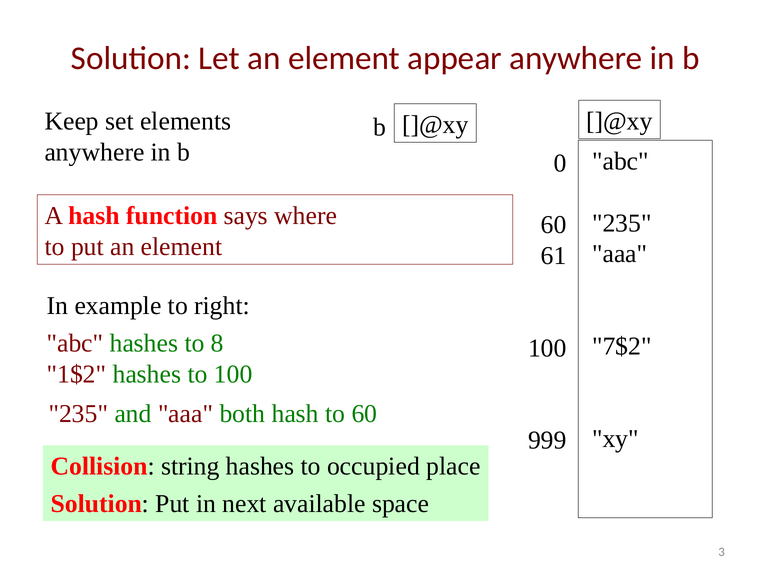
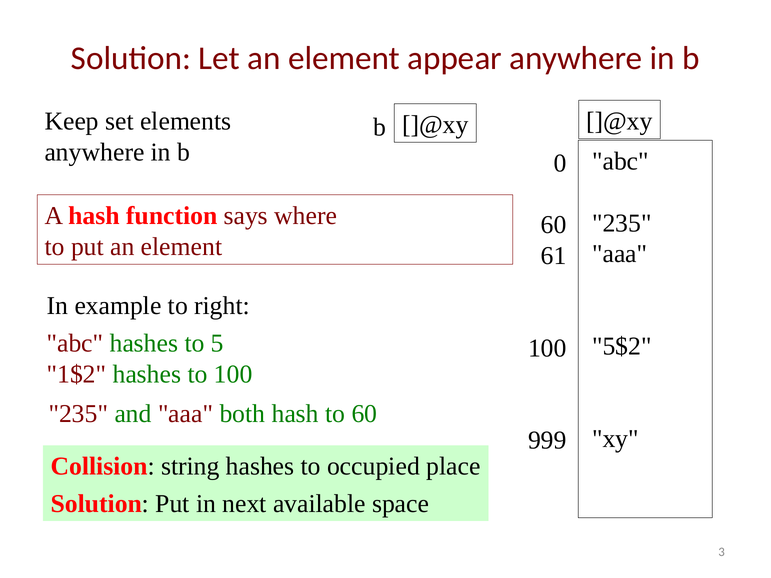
8: 8 -> 5
7$2: 7$2 -> 5$2
